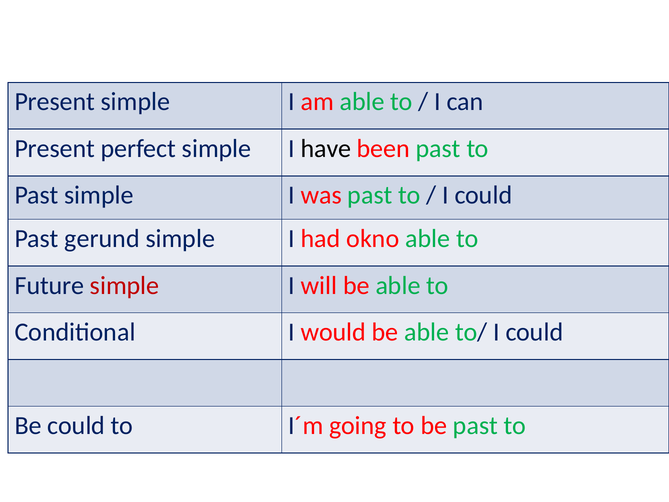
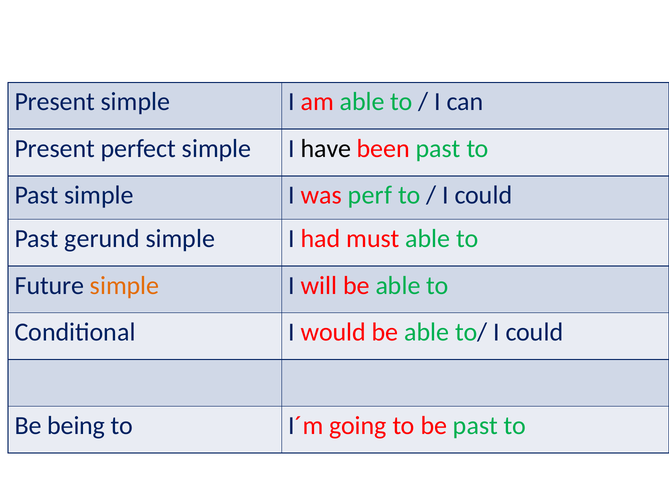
was past: past -> perf
okno: okno -> must
simple at (125, 285) colour: red -> orange
Be could: could -> being
